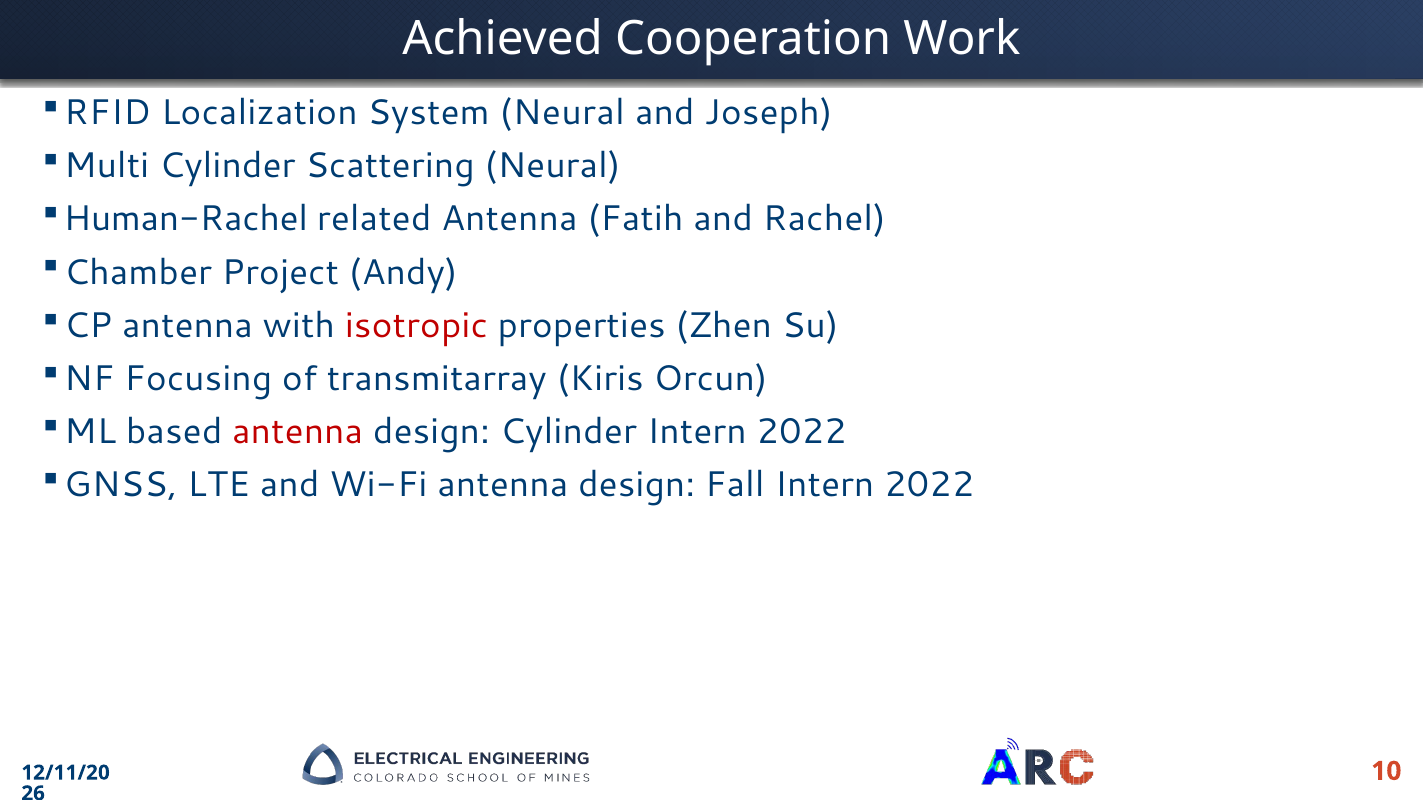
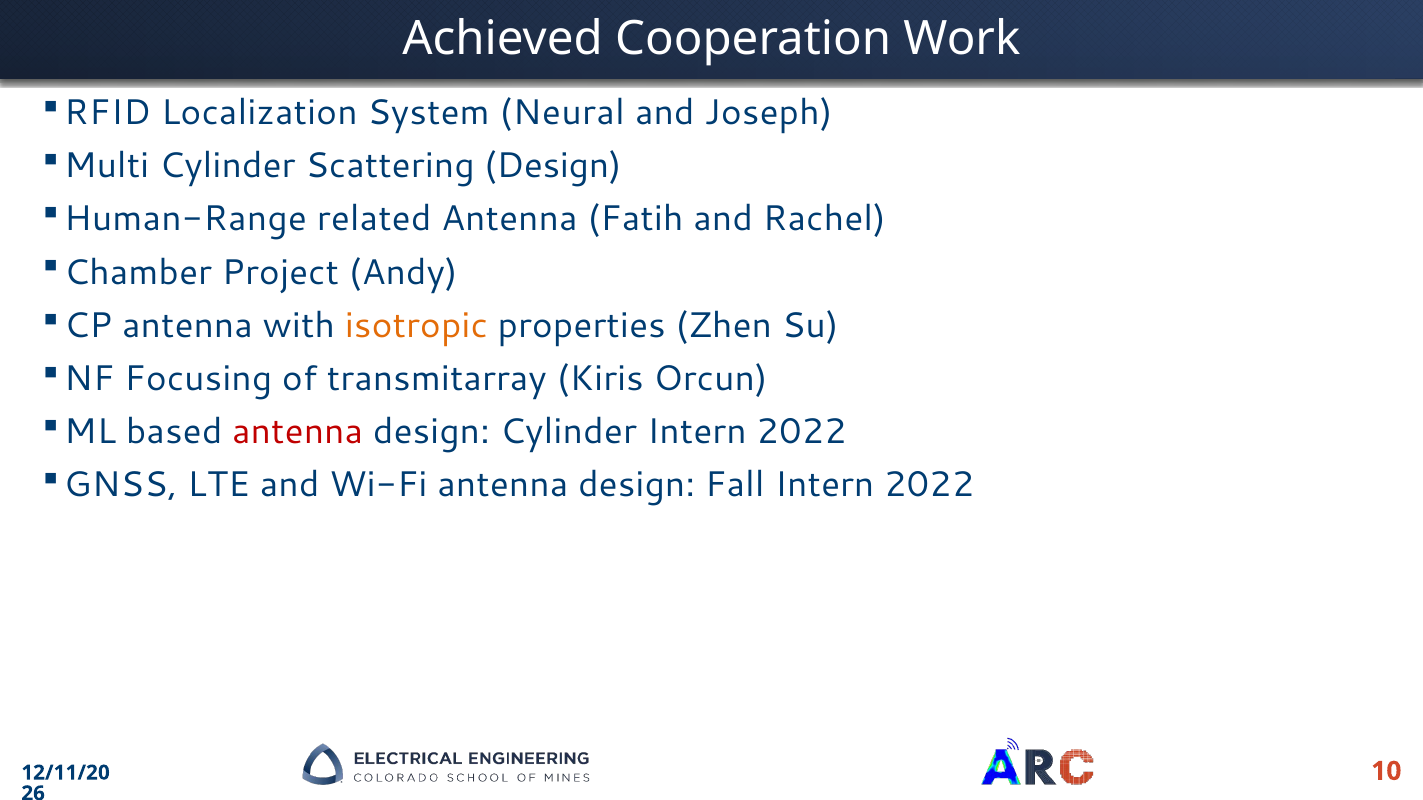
Scattering Neural: Neural -> Design
Human-Rachel: Human-Rachel -> Human-Range
isotropic colour: red -> orange
